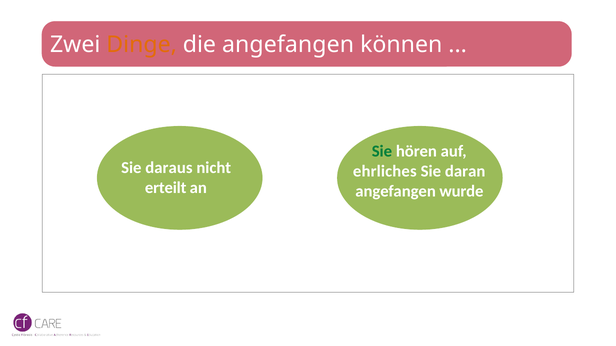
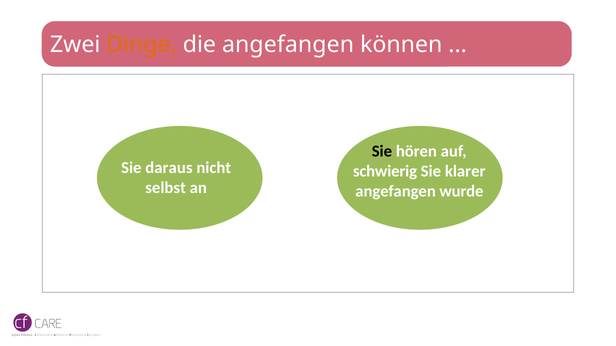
Sie at (382, 151) colour: green -> black
ehrliches: ehrliches -> schwierig
daran: daran -> klarer
erteilt: erteilt -> selbst
